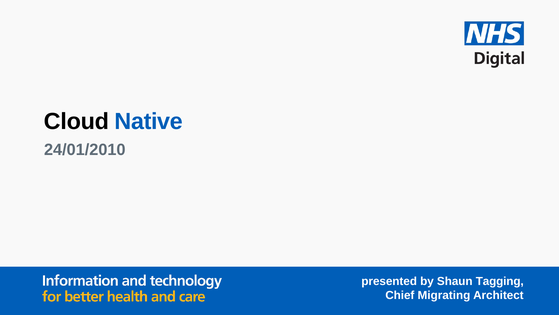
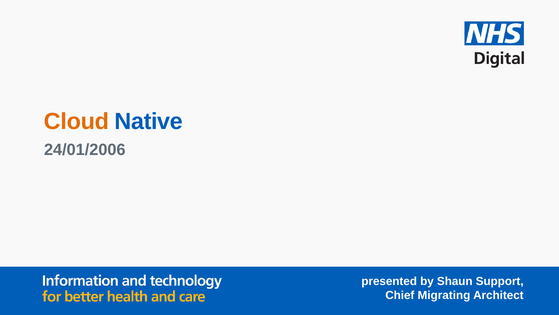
Cloud colour: black -> orange
24/01/2010: 24/01/2010 -> 24/01/2006
Tagging: Tagging -> Support
